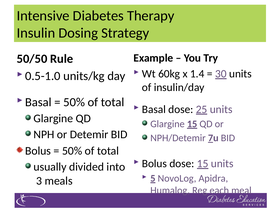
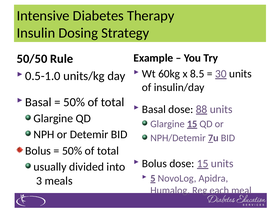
1.4: 1.4 -> 8.5
25: 25 -> 88
